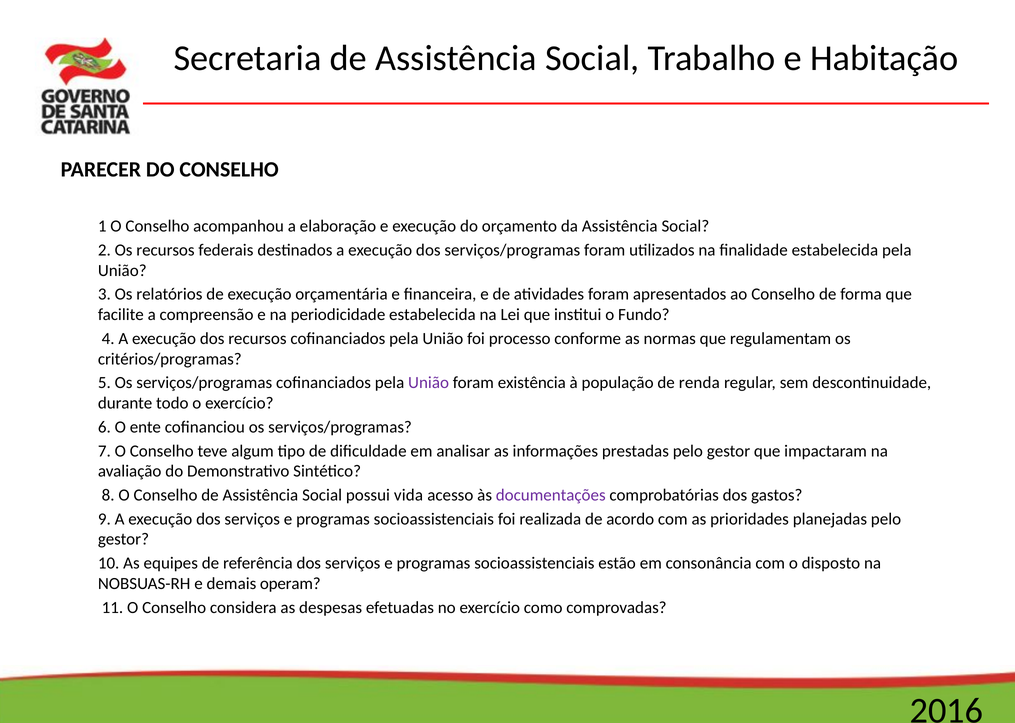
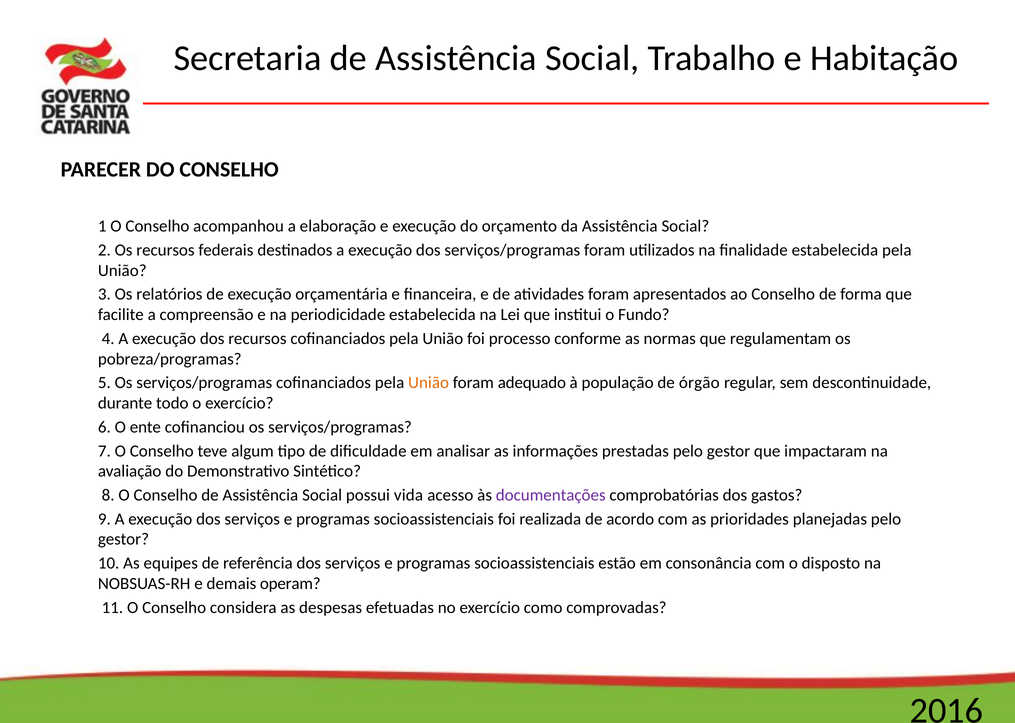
critérios/programas: critérios/programas -> pobreza/programas
União at (429, 383) colour: purple -> orange
existência: existência -> adequado
renda: renda -> órgão
